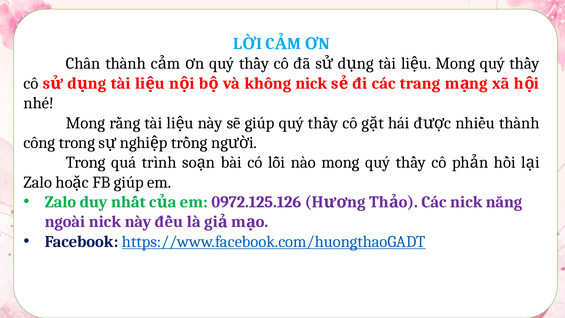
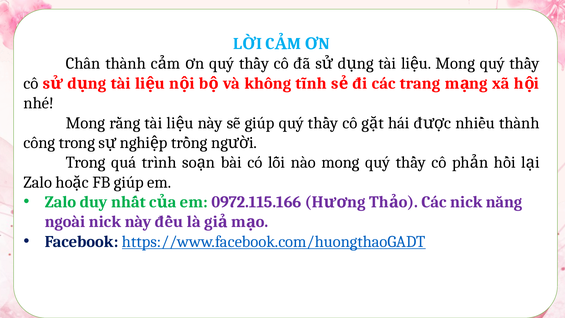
không nick: nick -> tĩnh
0972.125.126: 0972.125.126 -> 0972.115.166
